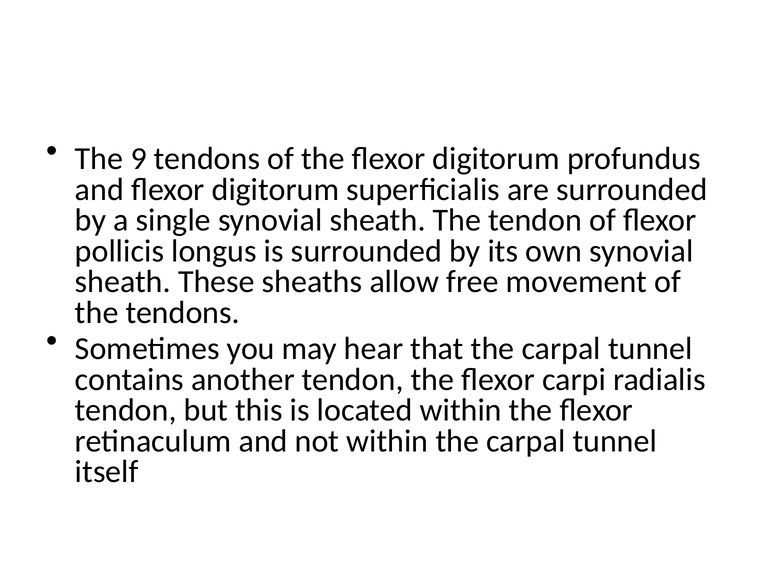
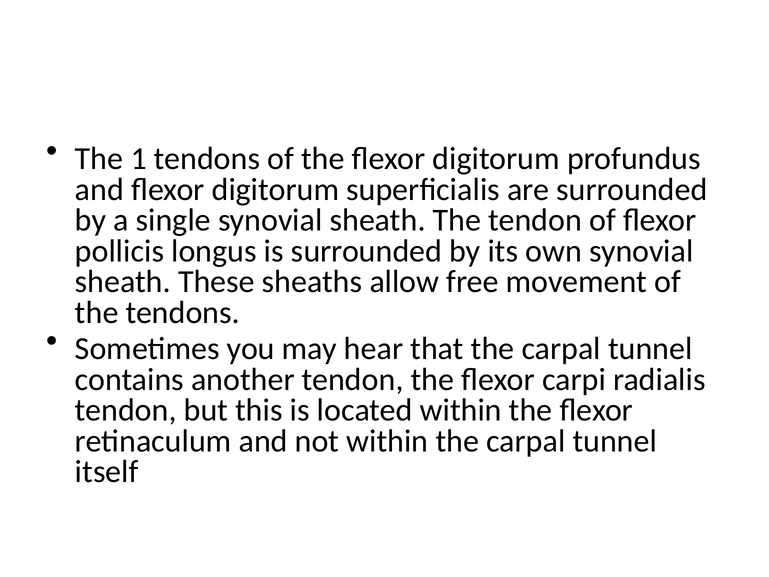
9: 9 -> 1
